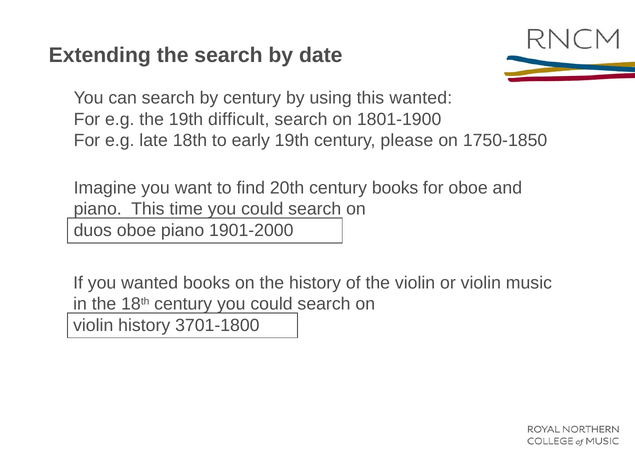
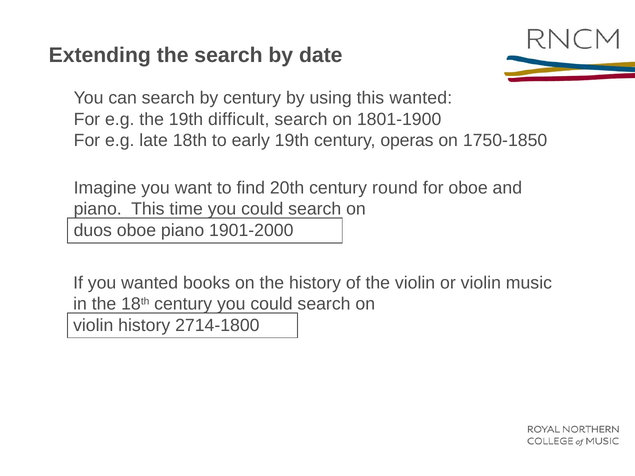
please: please -> operas
century books: books -> round
3701-1800: 3701-1800 -> 2714-1800
